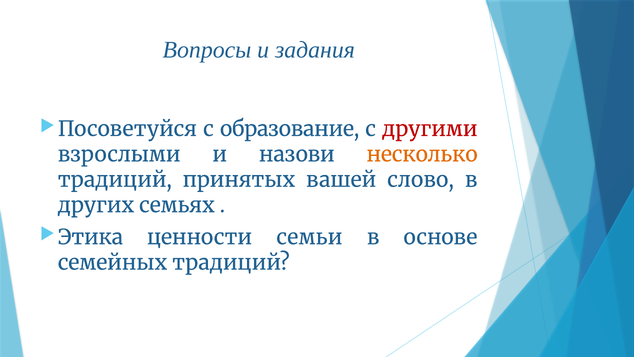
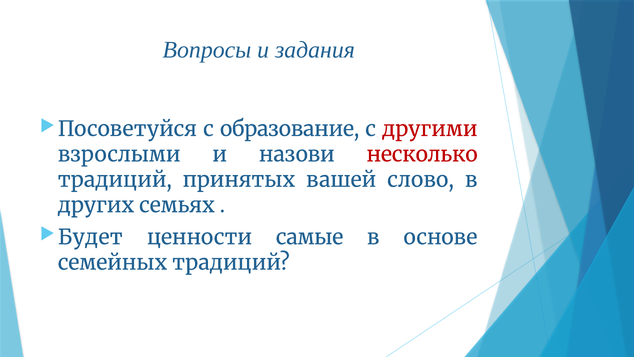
несколько colour: orange -> red
Этика: Этика -> Будет
семьи: семьи -> самые
